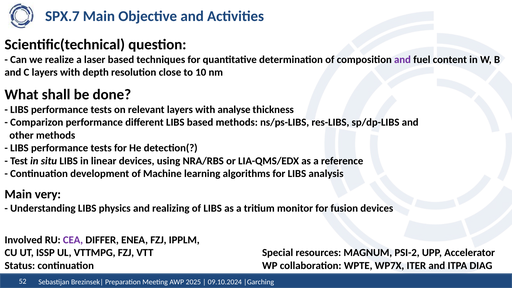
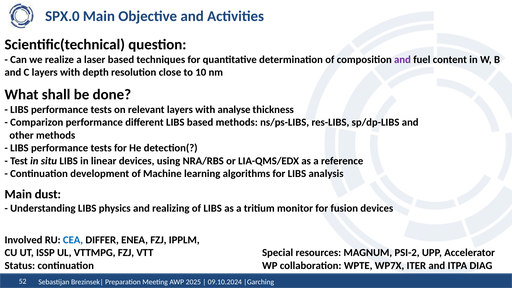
SPX.7: SPX.7 -> SPX.0
very: very -> dust
CEA colour: purple -> blue
